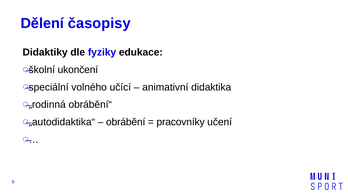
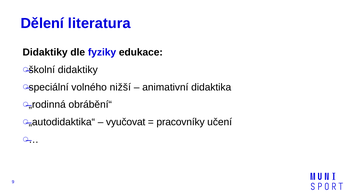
časopisy: časopisy -> literatura
školní ukončení: ukončení -> didaktiky
učící: učící -> nižší
obrábění: obrábění -> vyučovat
